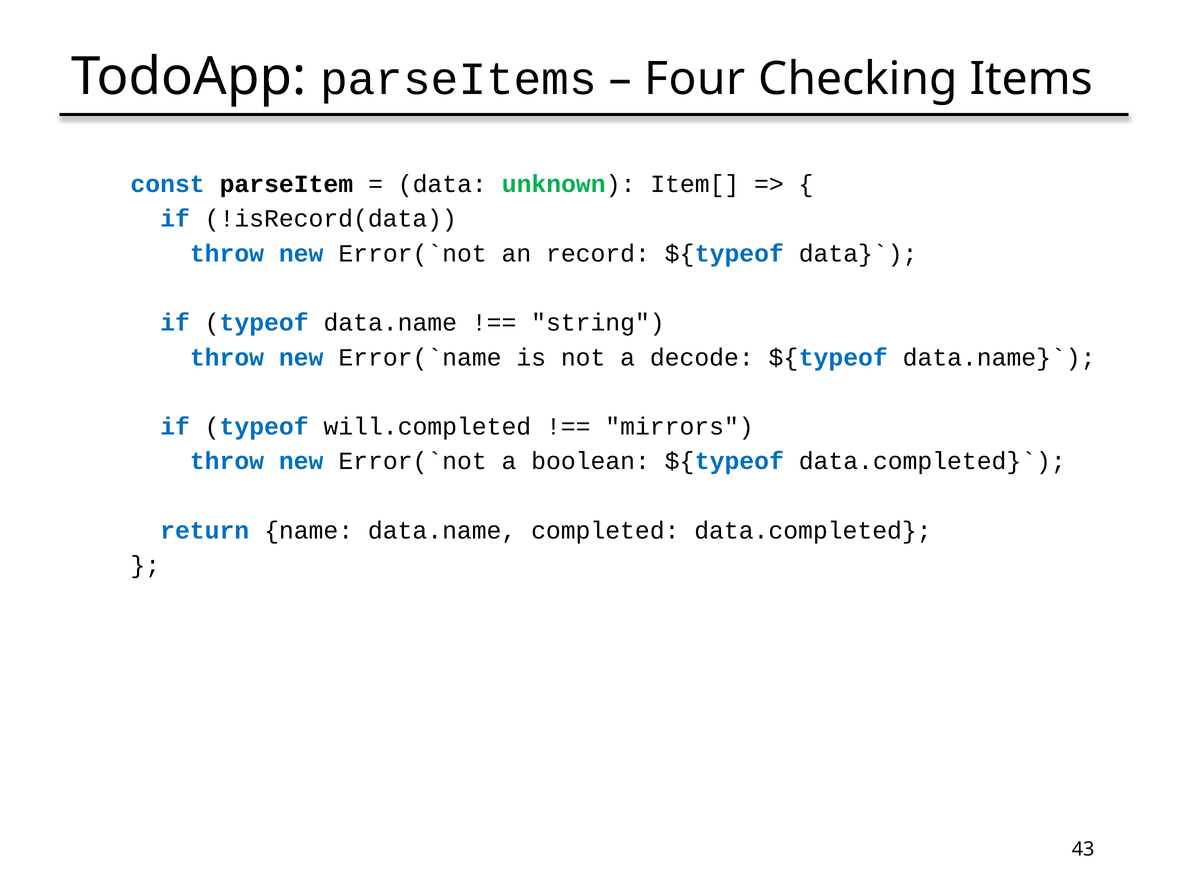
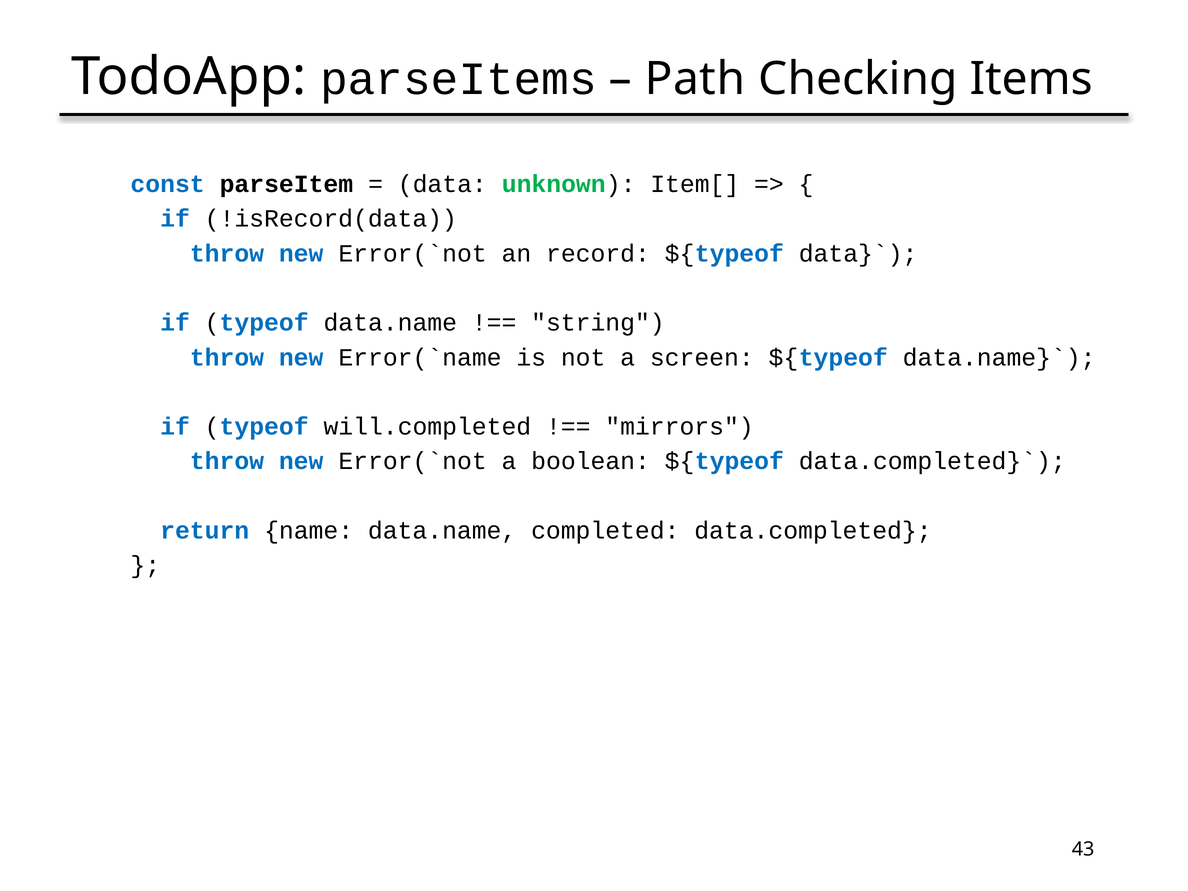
Four: Four -> Path
decode: decode -> screen
